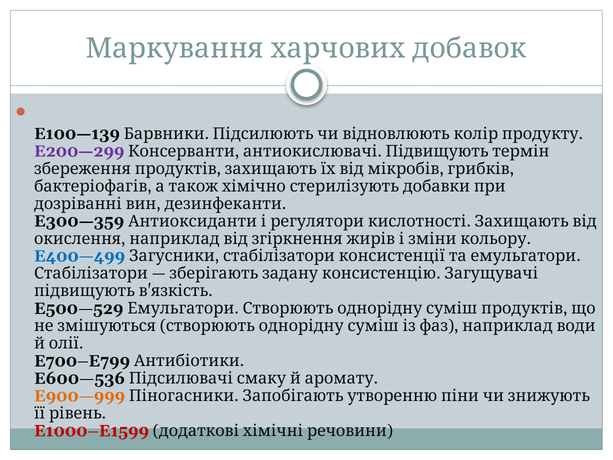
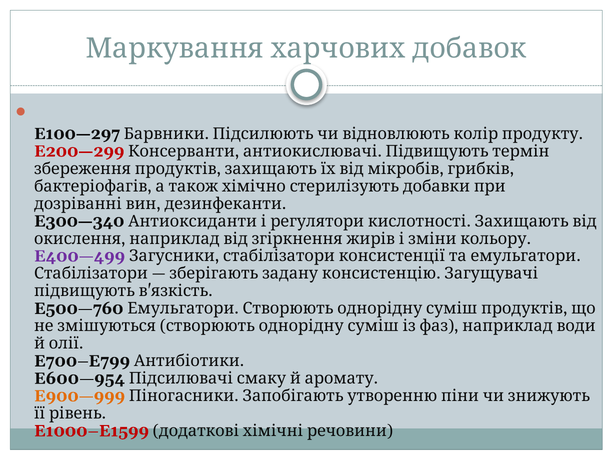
E100—139: E100—139 -> E100—297
E200—299 colour: purple -> red
E300—359: E300—359 -> E300—340
E400—499 colour: blue -> purple
E500—529: E500—529 -> E500—760
E600—536: E600—536 -> E600—954
